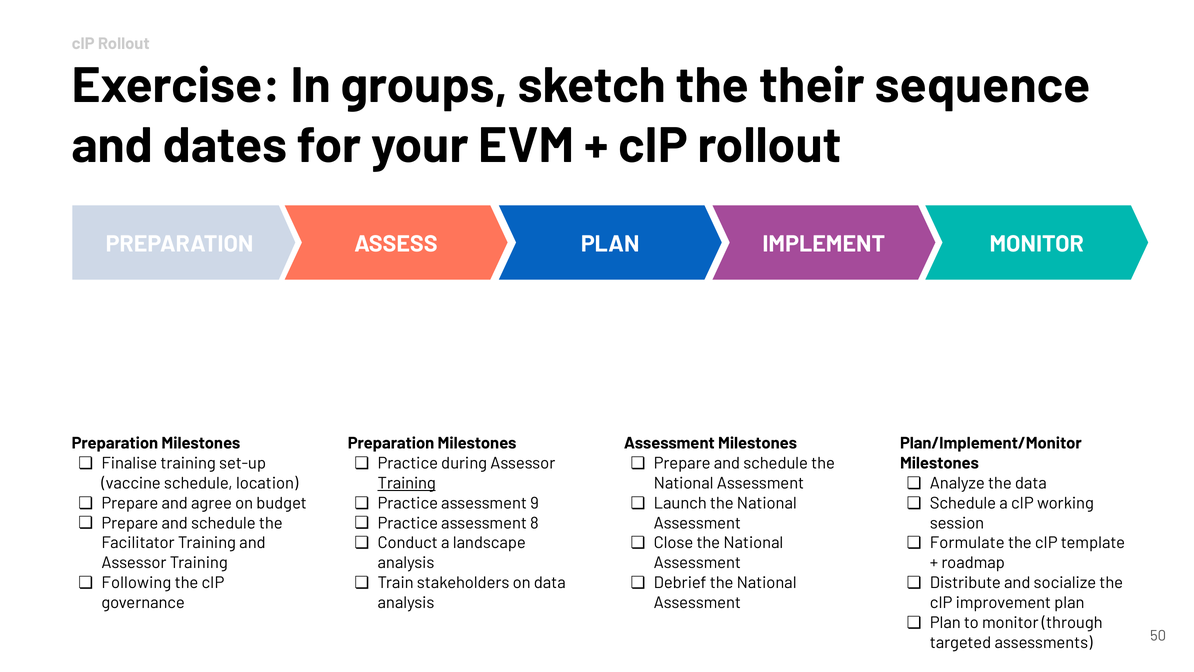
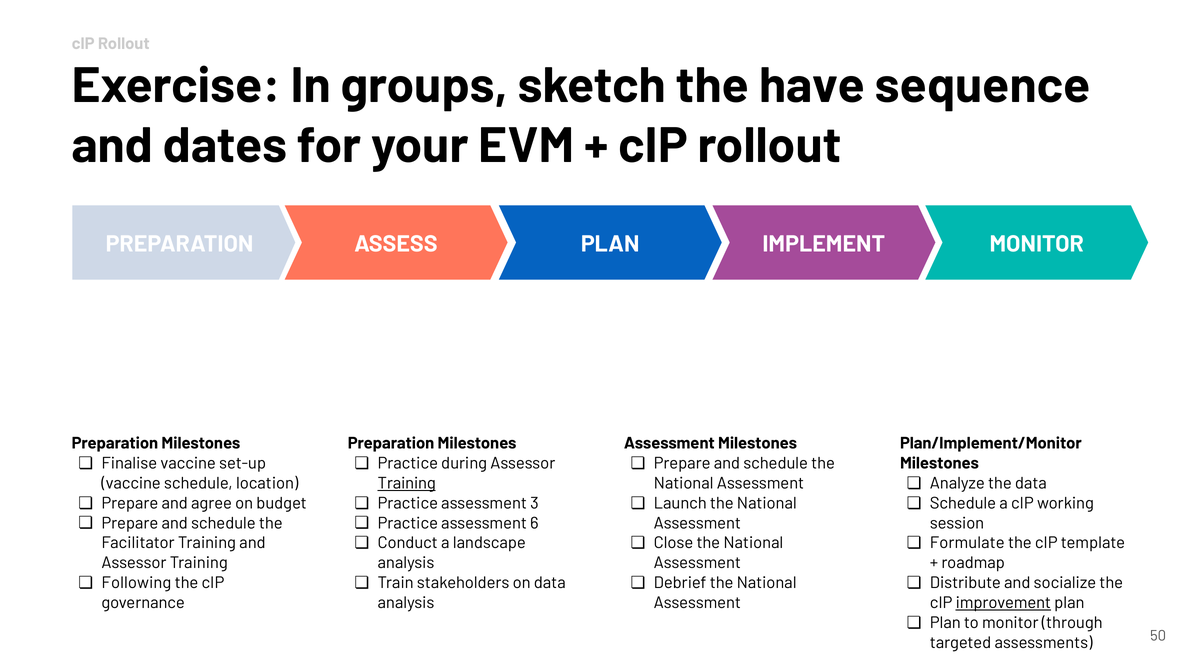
their: their -> have
Finalise training: training -> vaccine
9: 9 -> 3
8: 8 -> 6
improvement underline: none -> present
